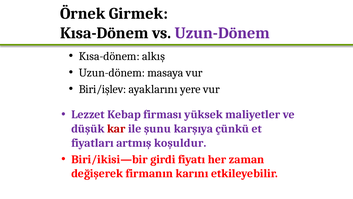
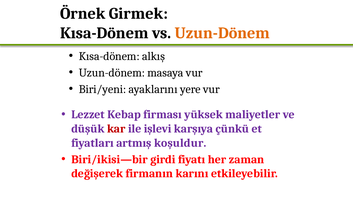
Uzun-Dönem at (222, 33) colour: purple -> orange
Biri/işlev: Biri/işlev -> Biri/yeni
şunu: şunu -> işlevi
